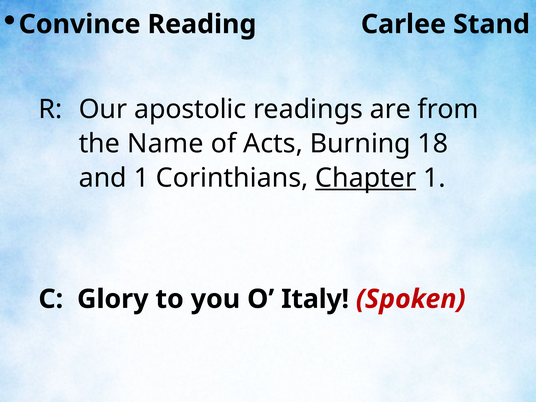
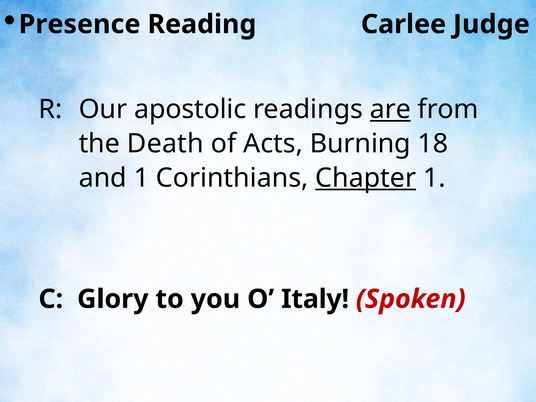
Convince: Convince -> Presence
Stand: Stand -> Judge
are underline: none -> present
Name: Name -> Death
